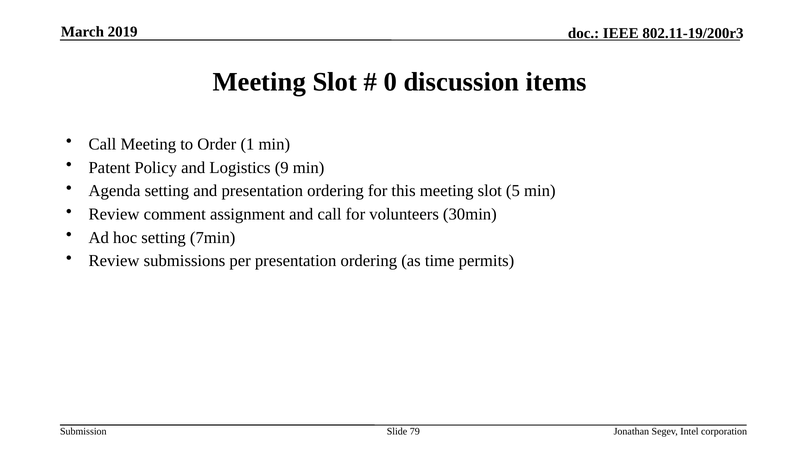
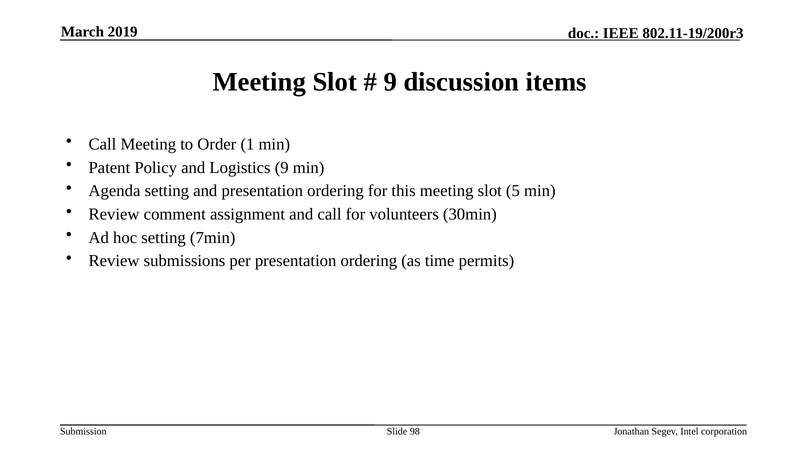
0 at (390, 82): 0 -> 9
79: 79 -> 98
